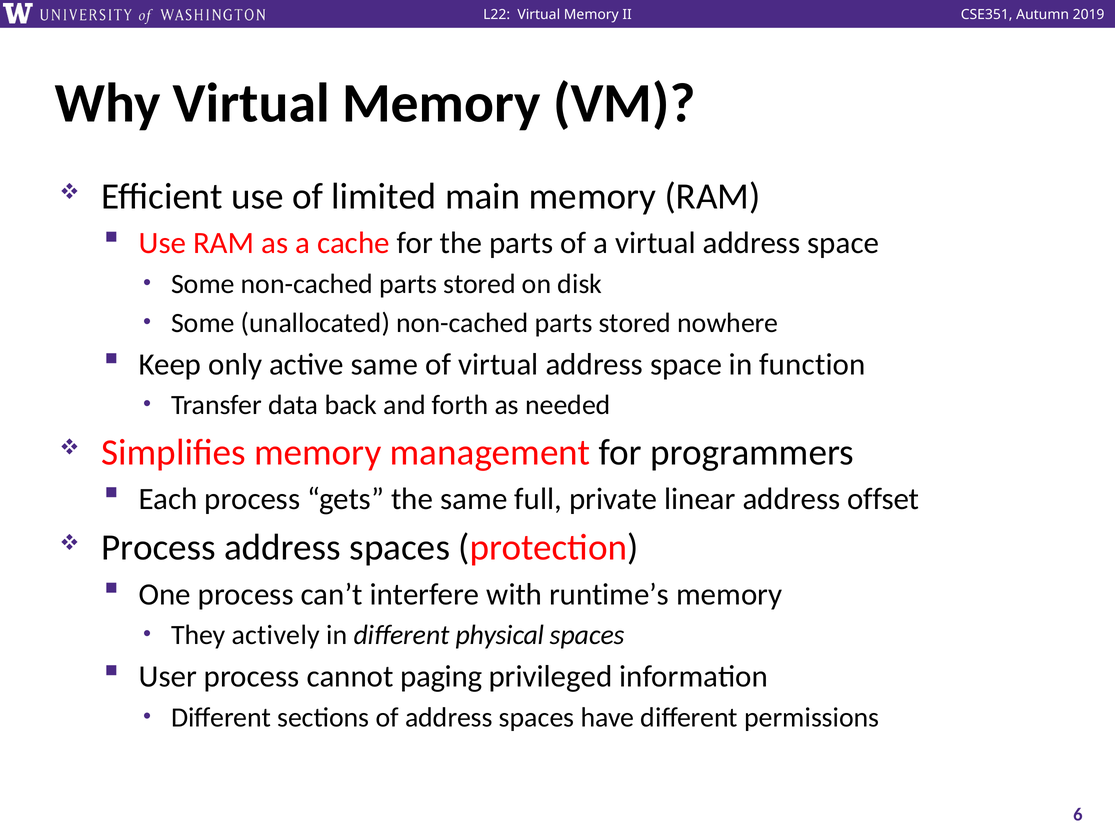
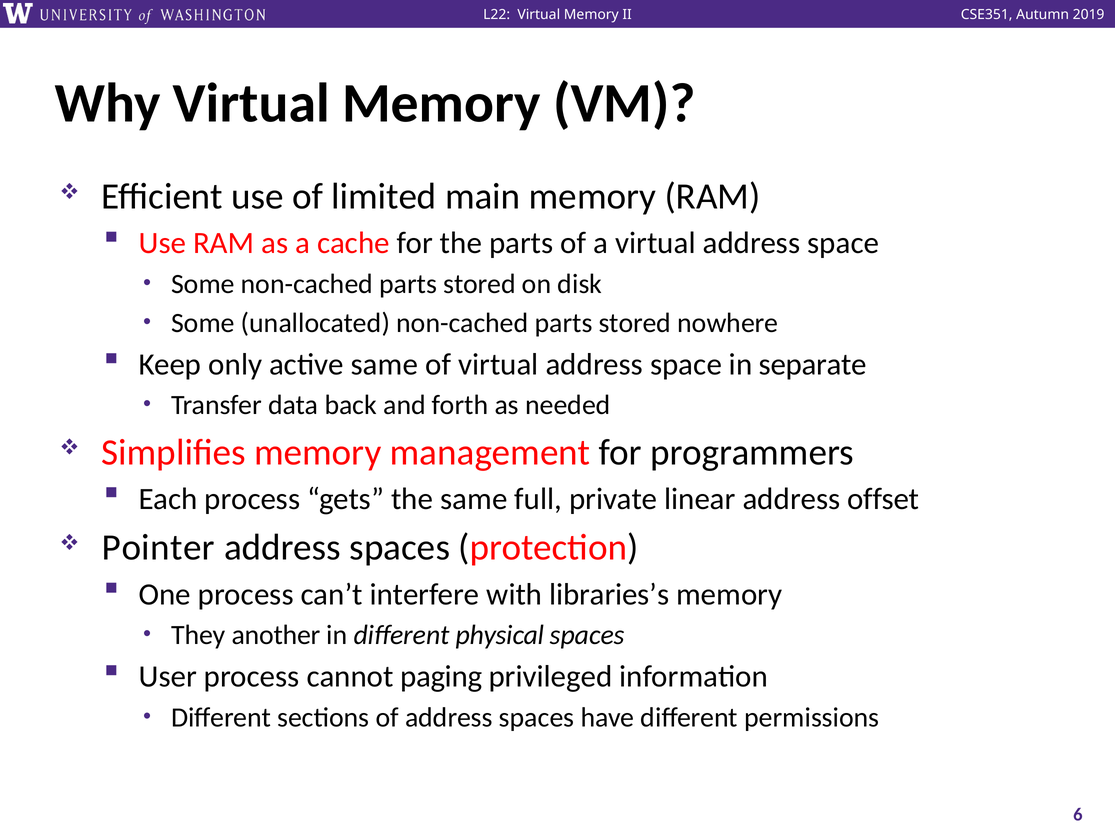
function: function -> separate
Process at (159, 548): Process -> Pointer
runtime’s: runtime’s -> libraries’s
actively: actively -> another
